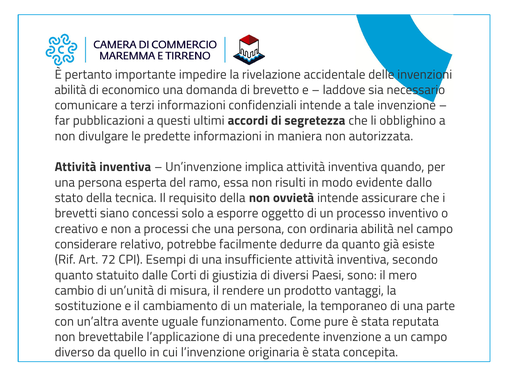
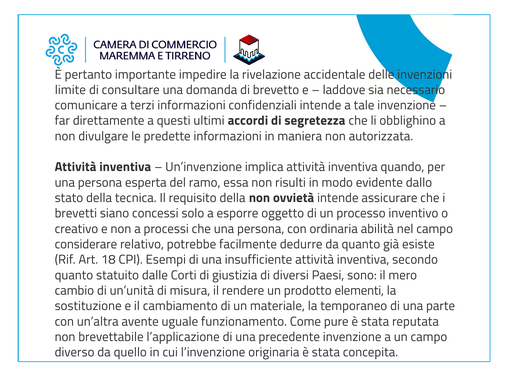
abilità at (70, 90): abilità -> limite
economico: economico -> consultare
pubblicazioni: pubblicazioni -> direttamente
72: 72 -> 18
vantaggi: vantaggi -> elementi
